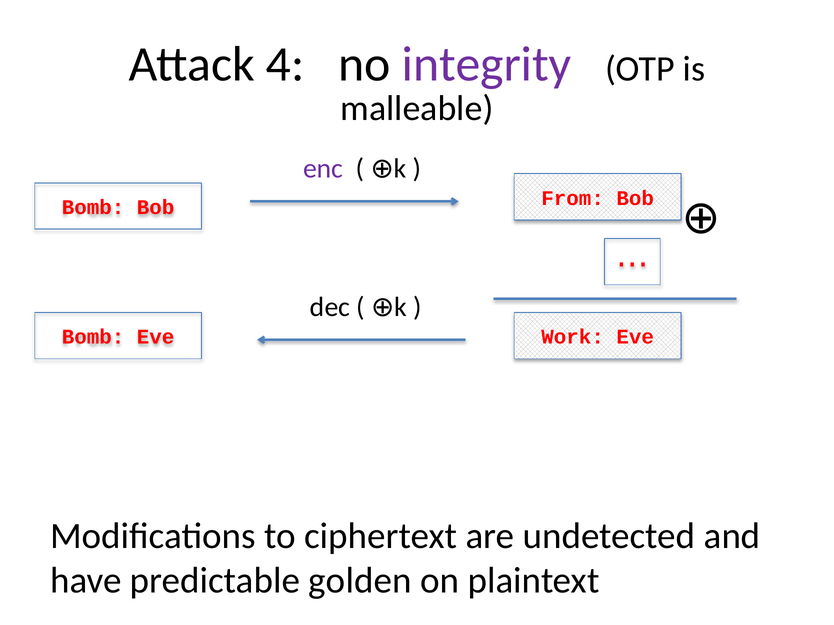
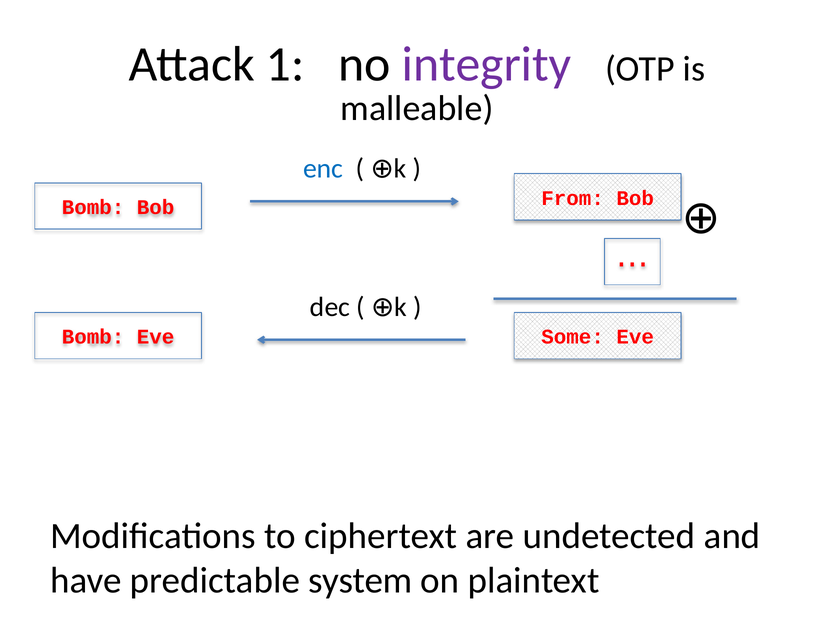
4: 4 -> 1
enc colour: purple -> blue
Work: Work -> Some
golden: golden -> system
